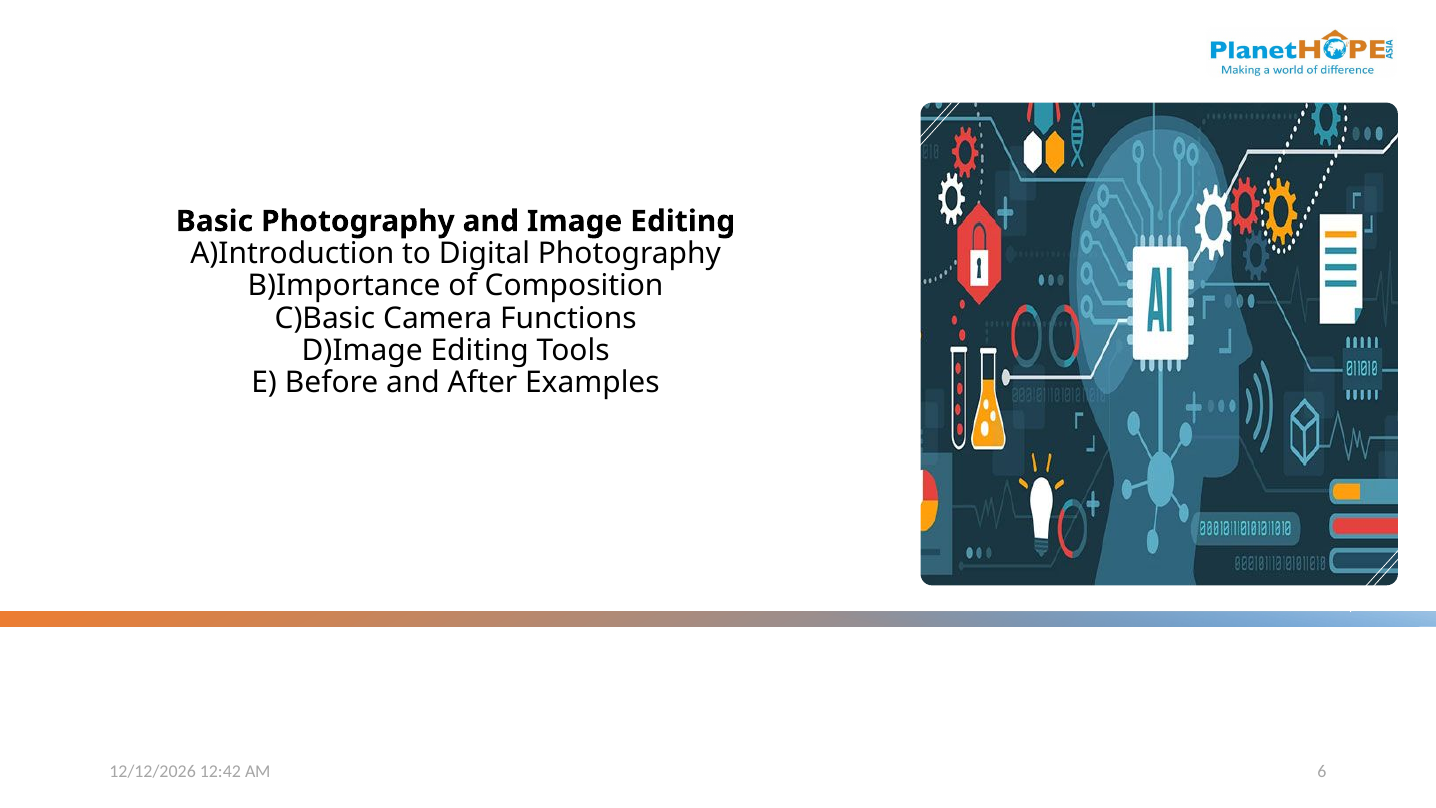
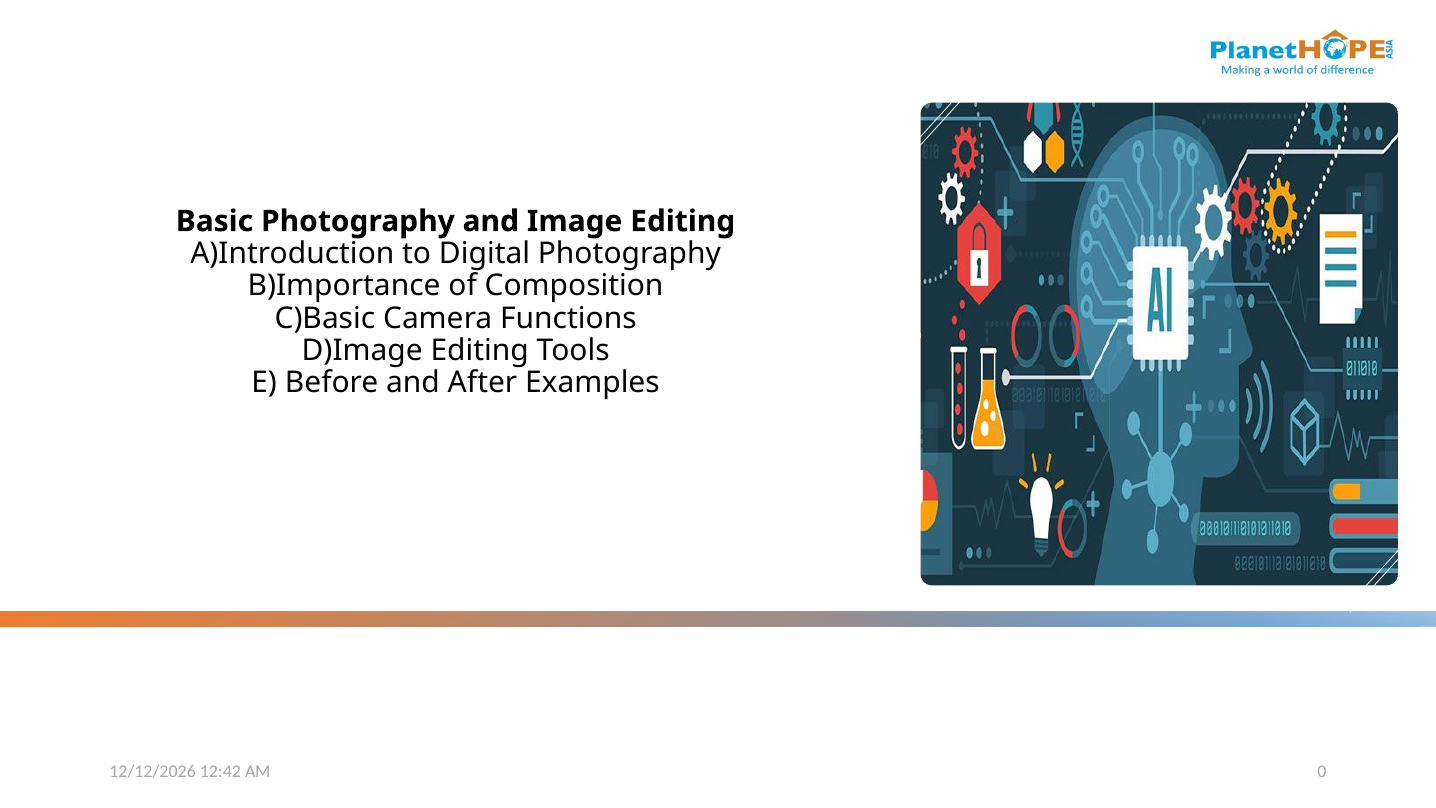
6: 6 -> 0
